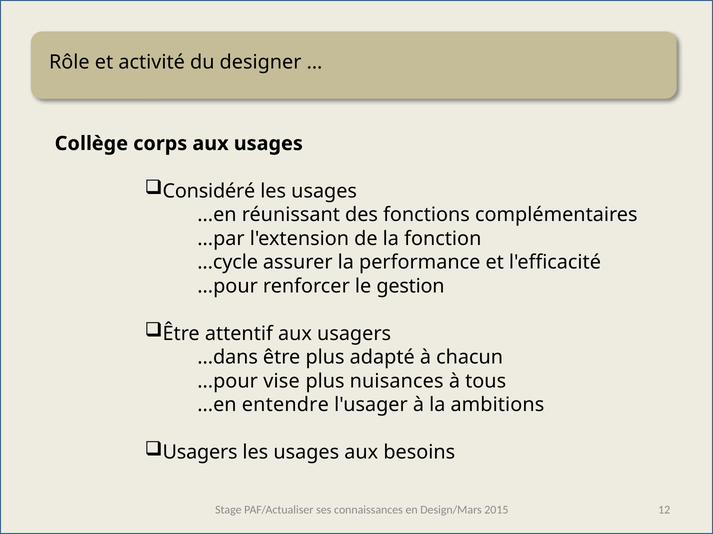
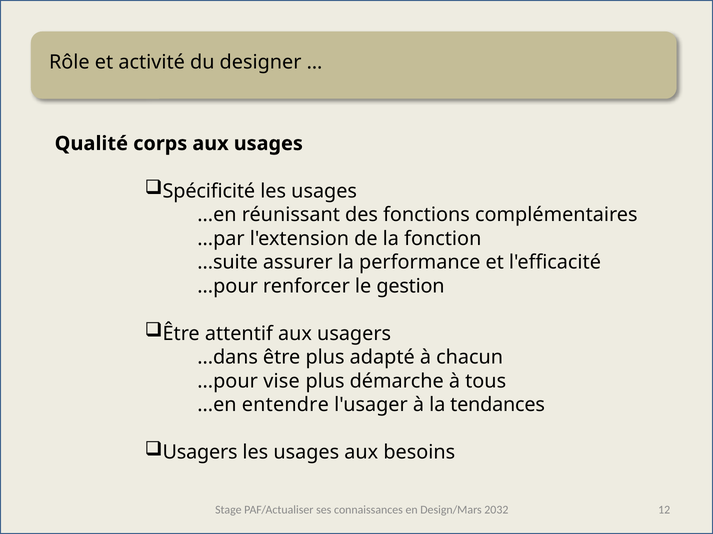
Collège: Collège -> Qualité
Considéré: Considéré -> Spécificité
...cycle: ...cycle -> ...suite
nuisances: nuisances -> démarche
ambitions: ambitions -> tendances
2015: 2015 -> 2032
